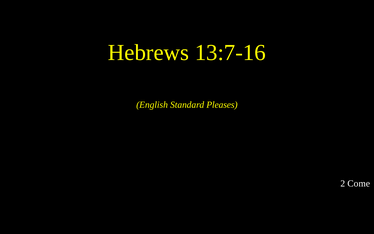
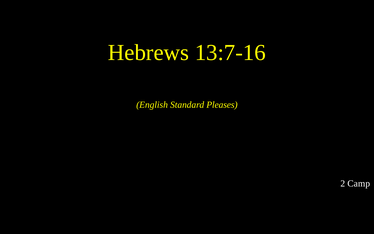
Come: Come -> Camp
